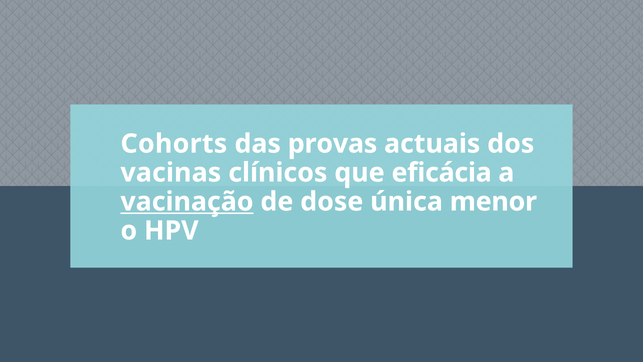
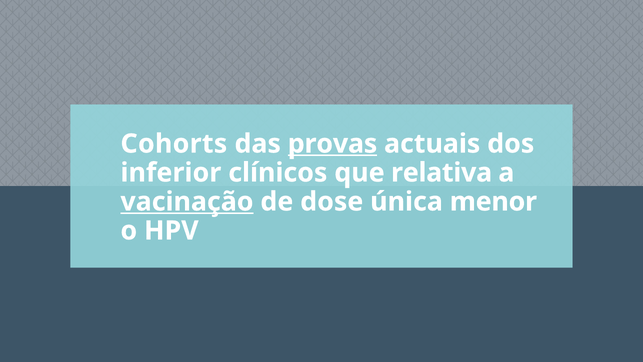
provas underline: none -> present
vacinas: vacinas -> inferior
eficácia: eficácia -> relativa
